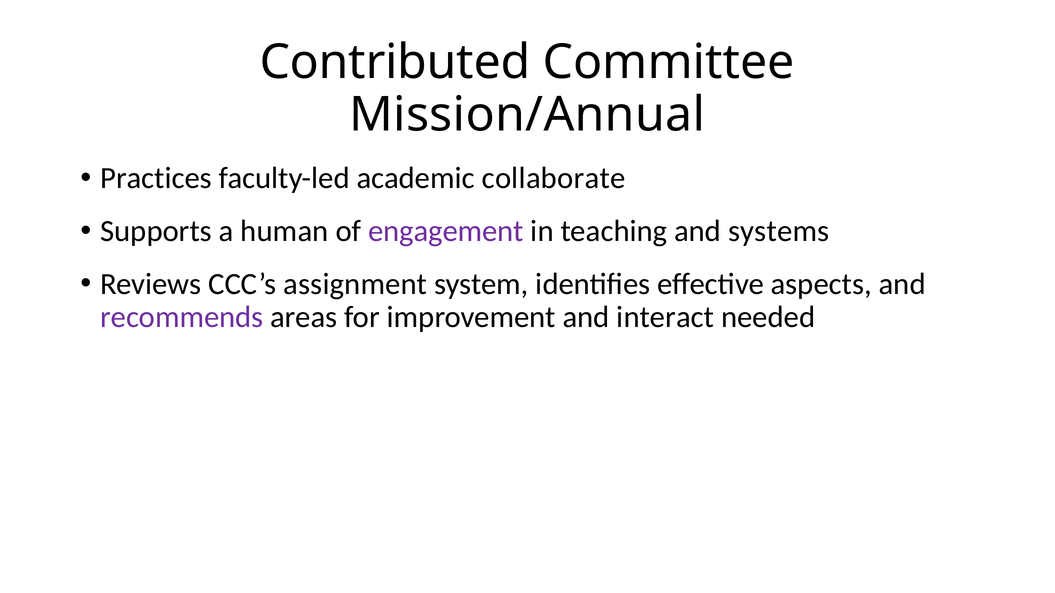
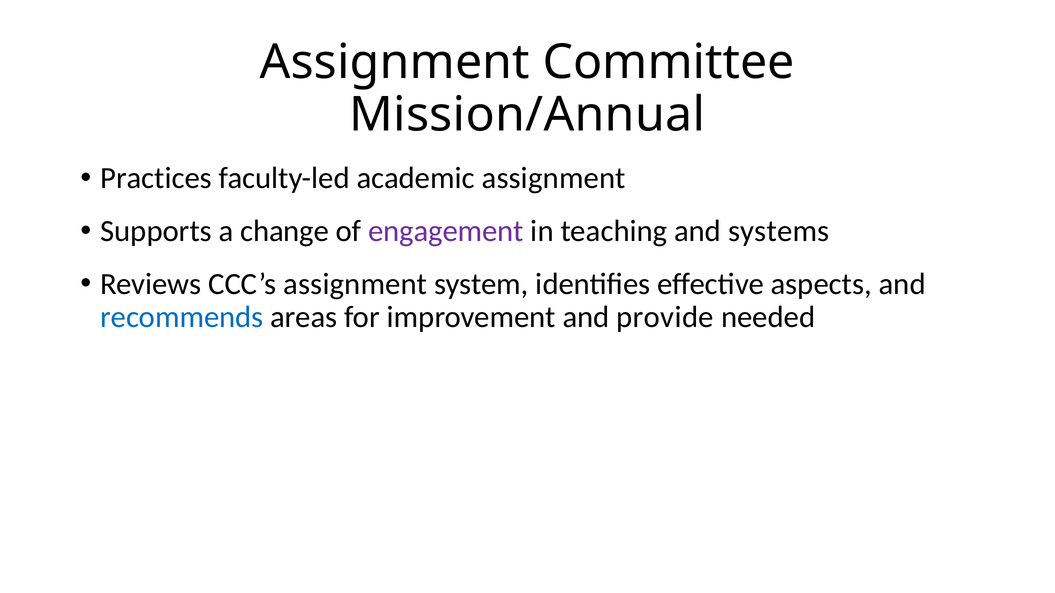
Contributed at (395, 63): Contributed -> Assignment
academic collaborate: collaborate -> assignment
human: human -> change
recommends colour: purple -> blue
interact: interact -> provide
